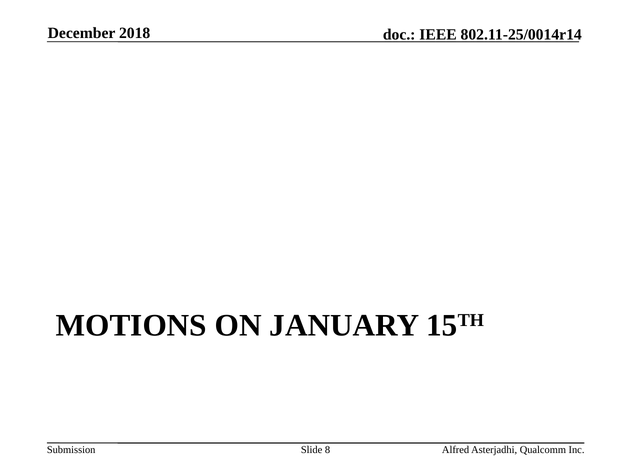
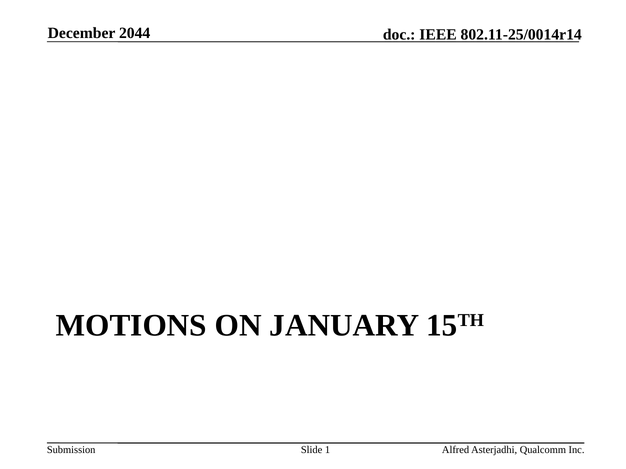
2018: 2018 -> 2044
8: 8 -> 1
